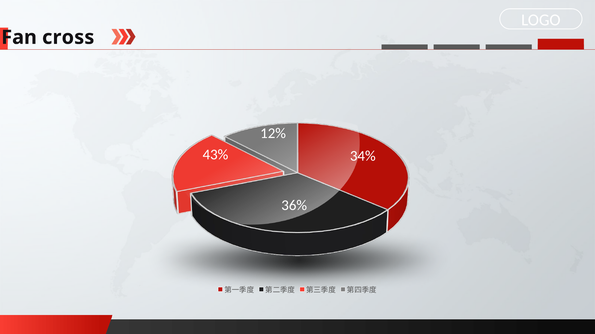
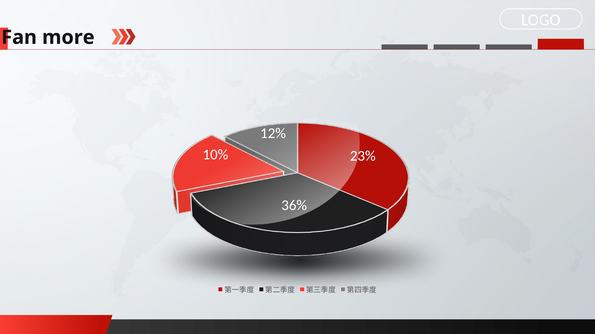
cross: cross -> more
43%: 43% -> 10%
34%: 34% -> 23%
